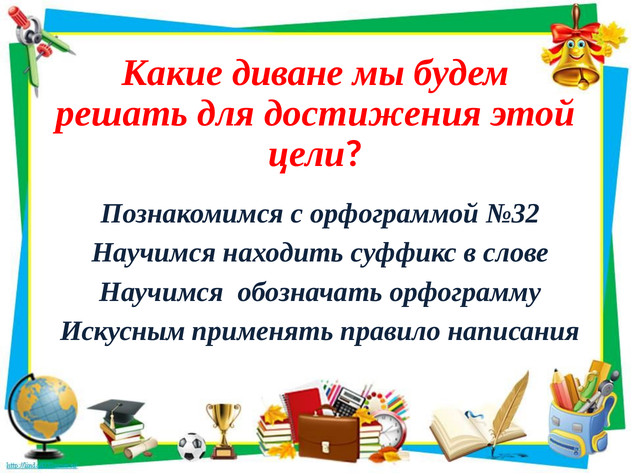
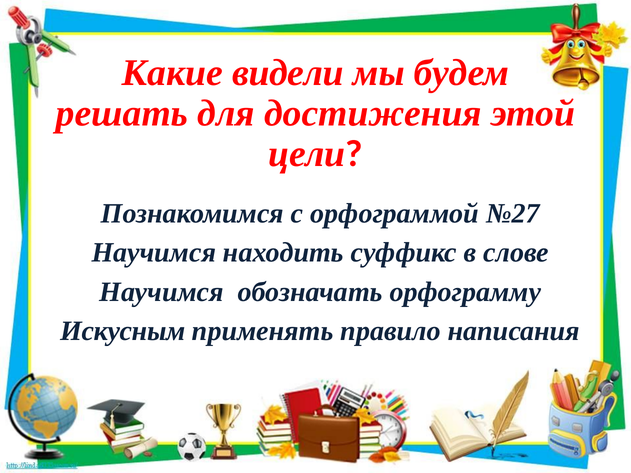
диване: диване -> видели
№32: №32 -> №27
